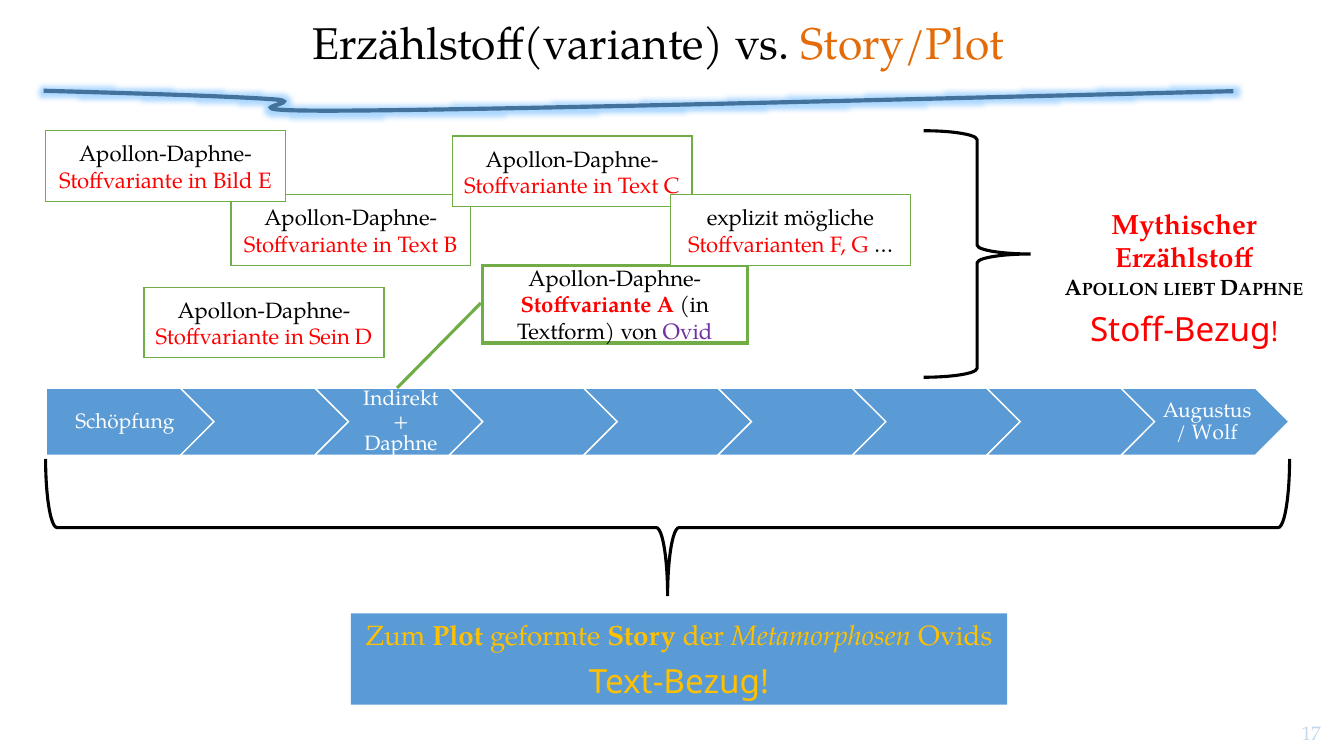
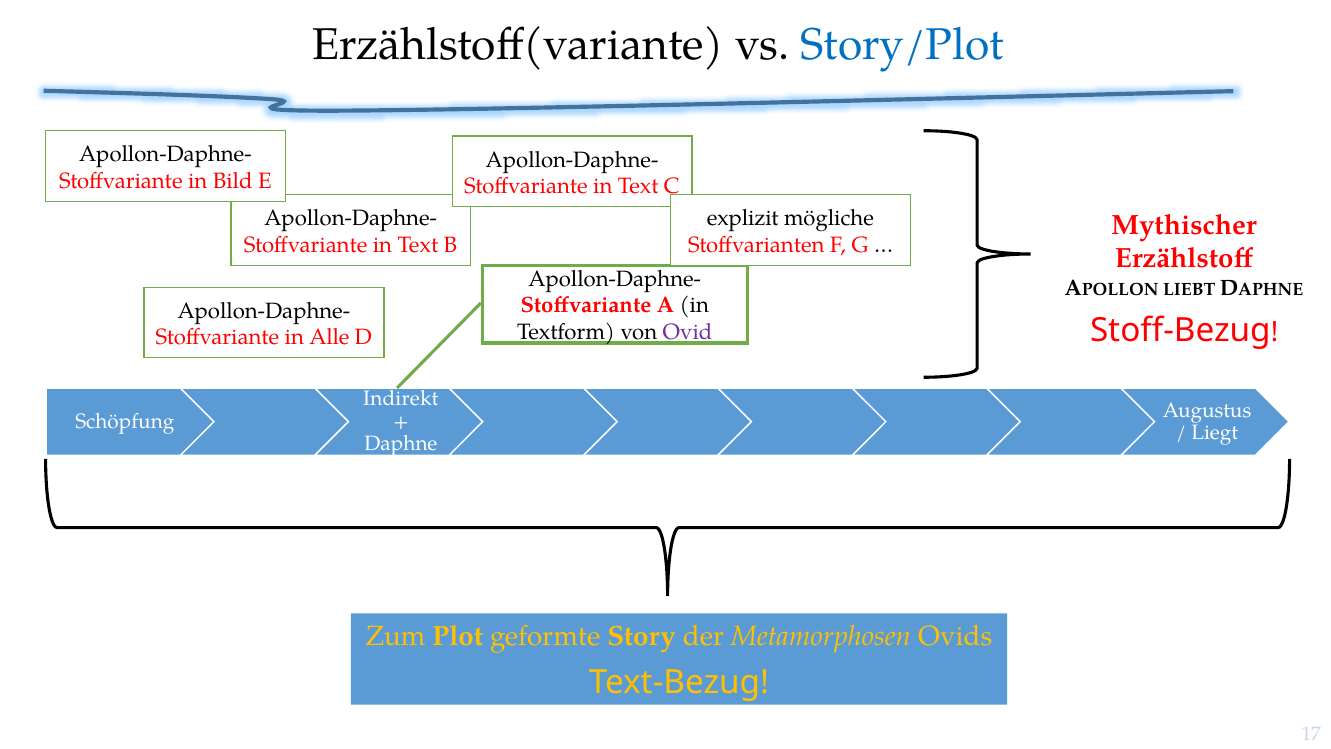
Story/Plot colour: orange -> blue
Sein: Sein -> Alle
Wolf: Wolf -> Liegt
